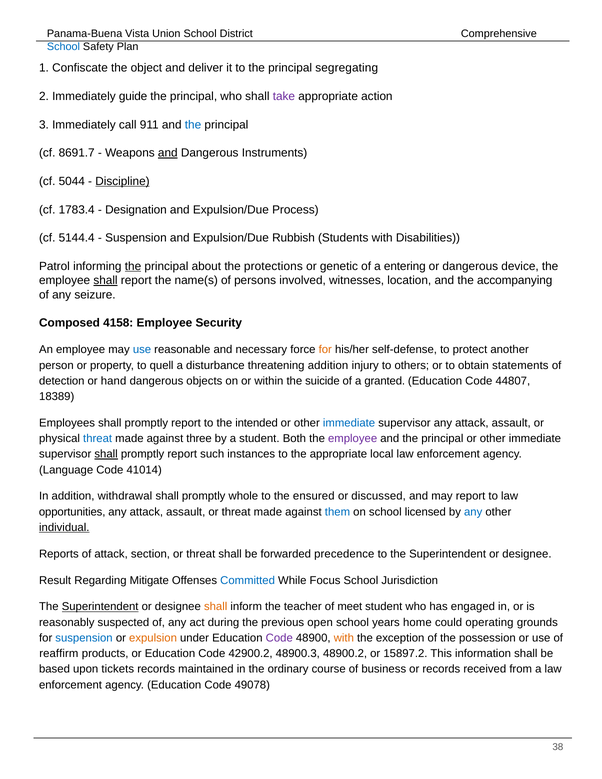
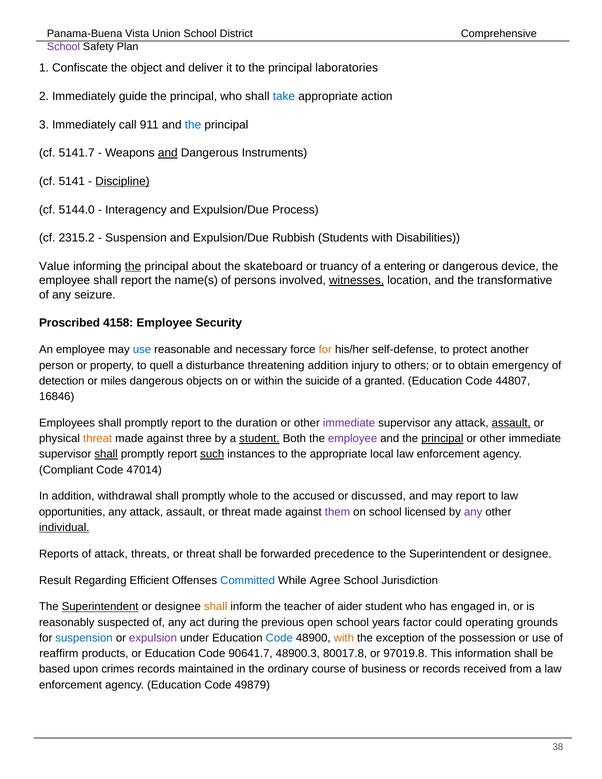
School at (63, 47) colour: blue -> purple
segregating: segregating -> laboratories
take colour: purple -> blue
8691.7: 8691.7 -> 5141.7
5044: 5044 -> 5141
1783.4: 1783.4 -> 5144.0
Designation: Designation -> Interagency
5144.4: 5144.4 -> 2315.2
Patrol: Patrol -> Value
protections: protections -> skateboard
genetic: genetic -> truancy
shall at (106, 280) underline: present -> none
witnesses underline: none -> present
accompanying: accompanying -> transformative
Composed: Composed -> Proscribed
statements: statements -> emergency
hand: hand -> miles
18389: 18389 -> 16846
intended: intended -> duration
immediate at (349, 423) colour: blue -> purple
assault at (511, 423) underline: none -> present
threat at (98, 439) colour: blue -> orange
student at (259, 439) underline: none -> present
principal at (442, 439) underline: none -> present
such underline: none -> present
Language: Language -> Compliant
41014: 41014 -> 47014
ensured: ensured -> accused
them colour: blue -> purple
any at (473, 512) colour: blue -> purple
section: section -> threats
Mitigate: Mitigate -> Efficient
Focus: Focus -> Agree
meet: meet -> aider
home: home -> factor
expulsion colour: orange -> purple
Code at (279, 638) colour: purple -> blue
42900.2: 42900.2 -> 90641.7
48900.2: 48900.2 -> 80017.8
15897.2: 15897.2 -> 97019.8
tickets: tickets -> crimes
49078: 49078 -> 49879
